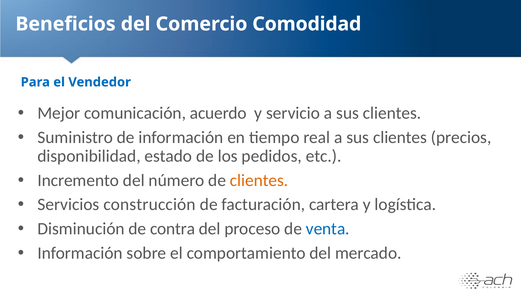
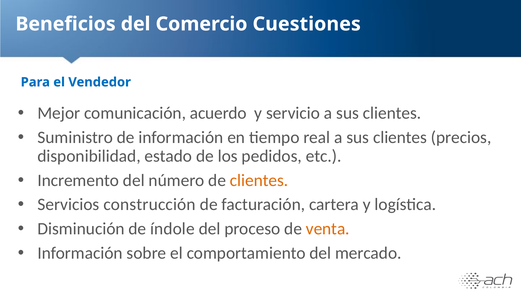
Comodidad: Comodidad -> Cuestiones
contra: contra -> índole
venta colour: blue -> orange
